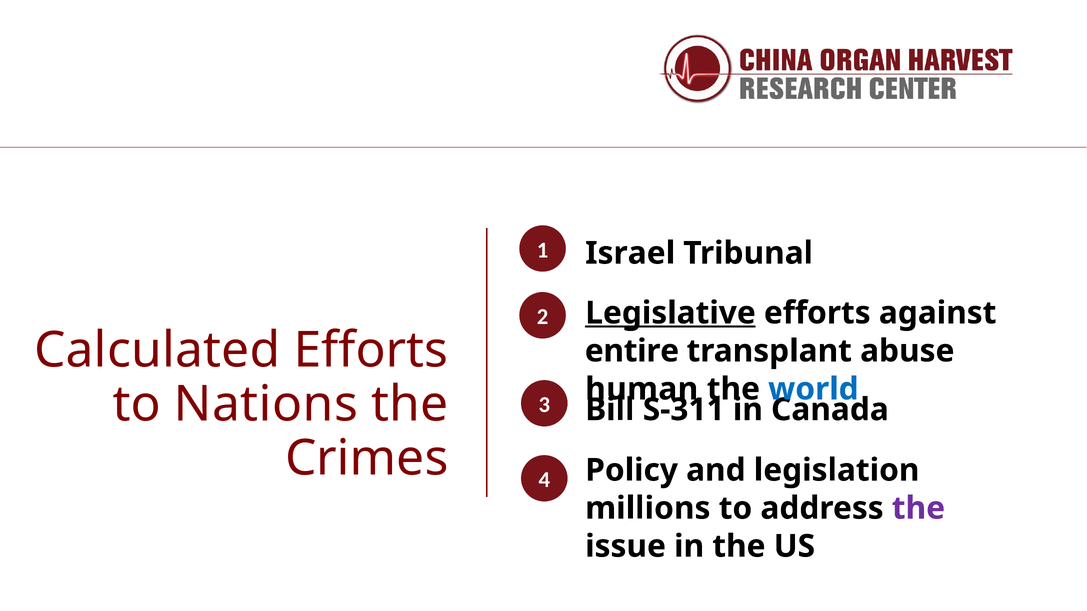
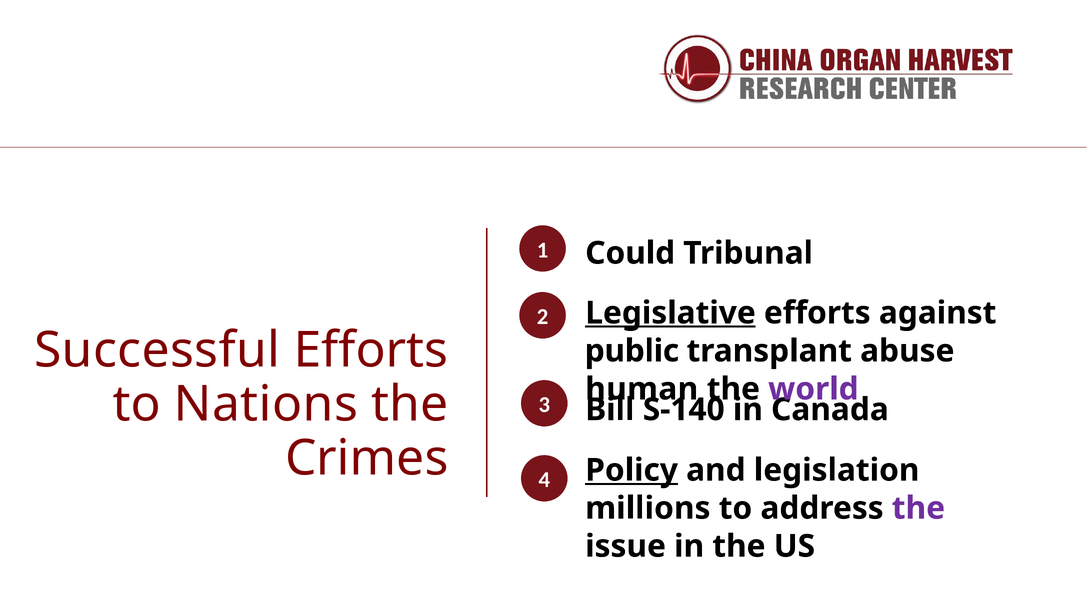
Israel: Israel -> Could
Calculated: Calculated -> Successful
entire: entire -> public
world colour: blue -> purple
S-311: S-311 -> S-140
Policy underline: none -> present
